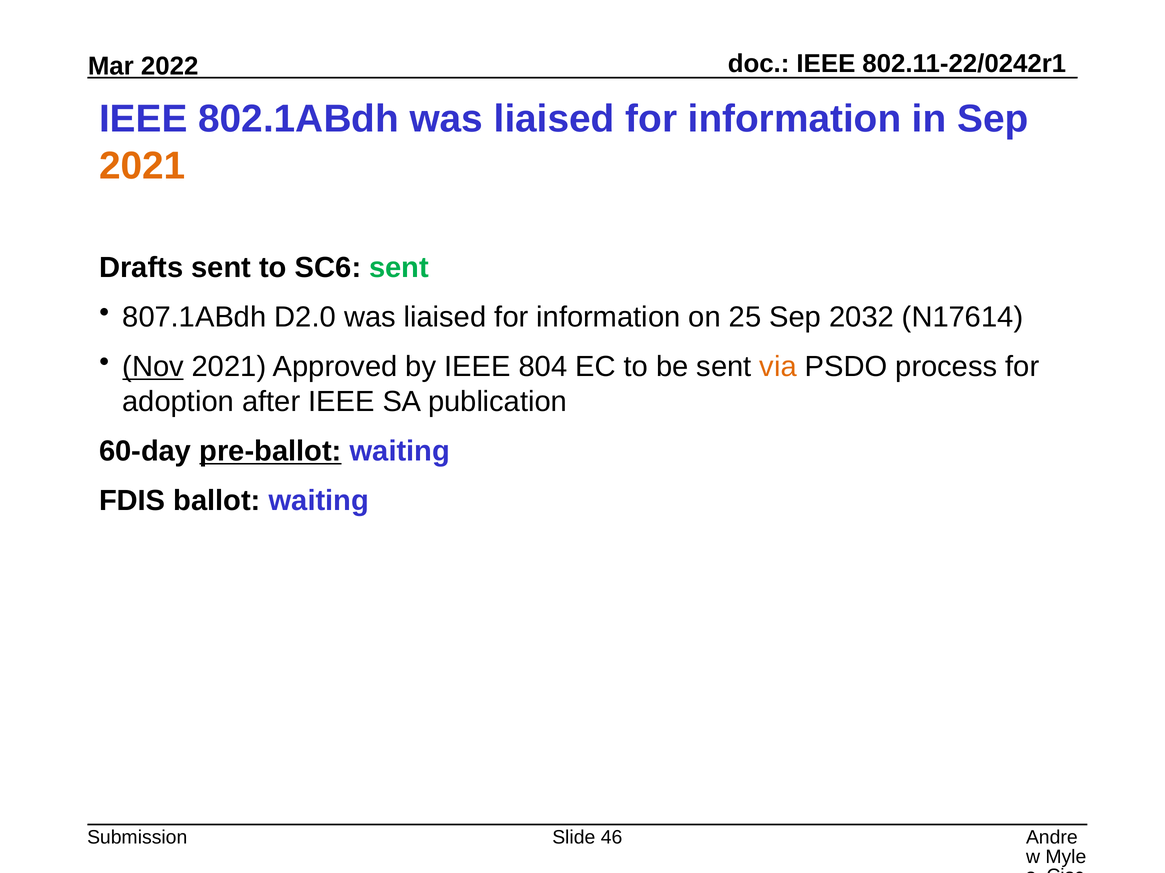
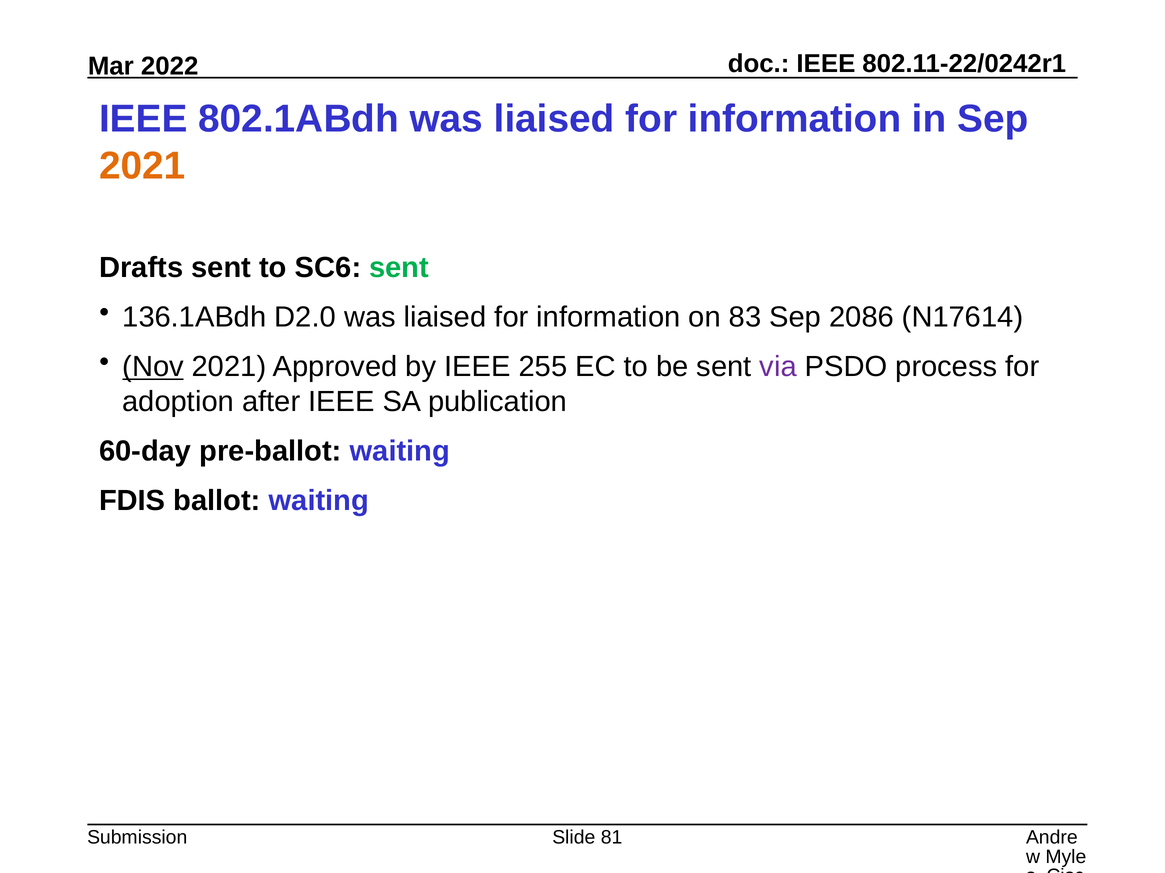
807.1ABdh: 807.1ABdh -> 136.1ABdh
25: 25 -> 83
2032: 2032 -> 2086
804: 804 -> 255
via colour: orange -> purple
pre-ballot underline: present -> none
46: 46 -> 81
